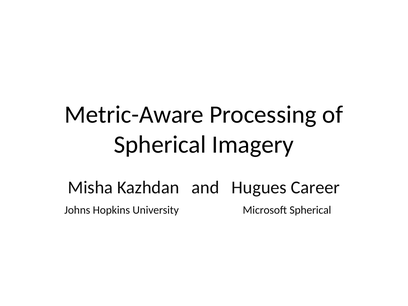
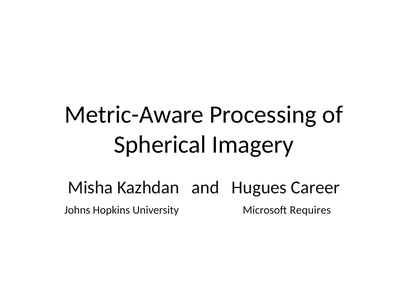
Microsoft Spherical: Spherical -> Requires
